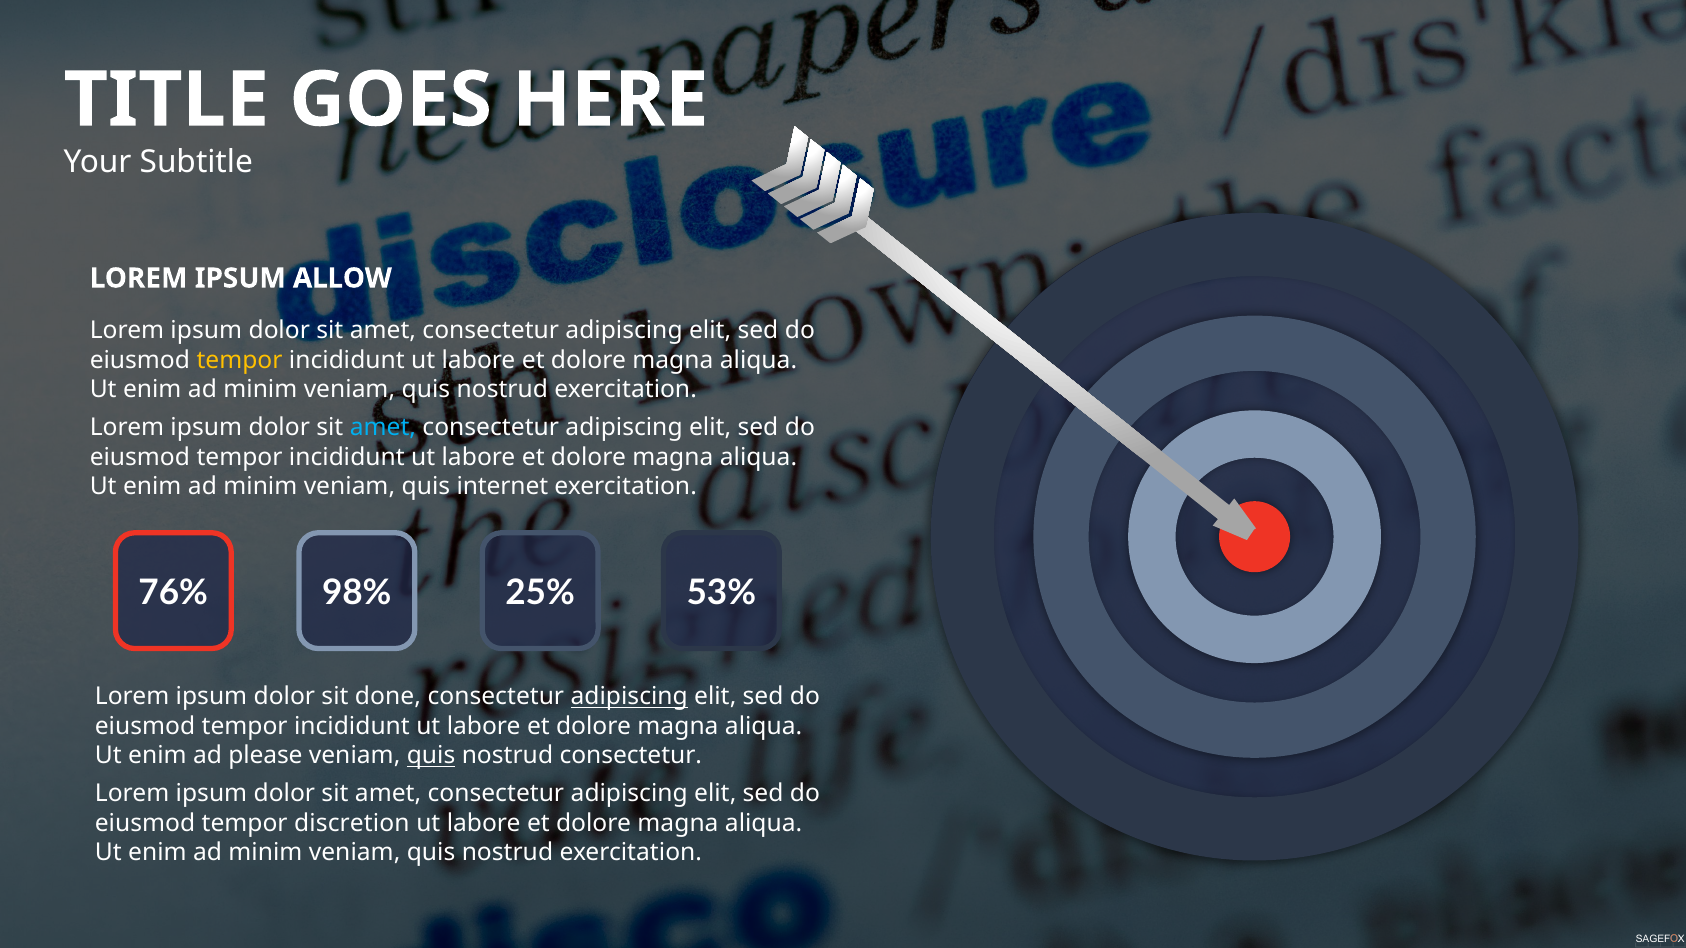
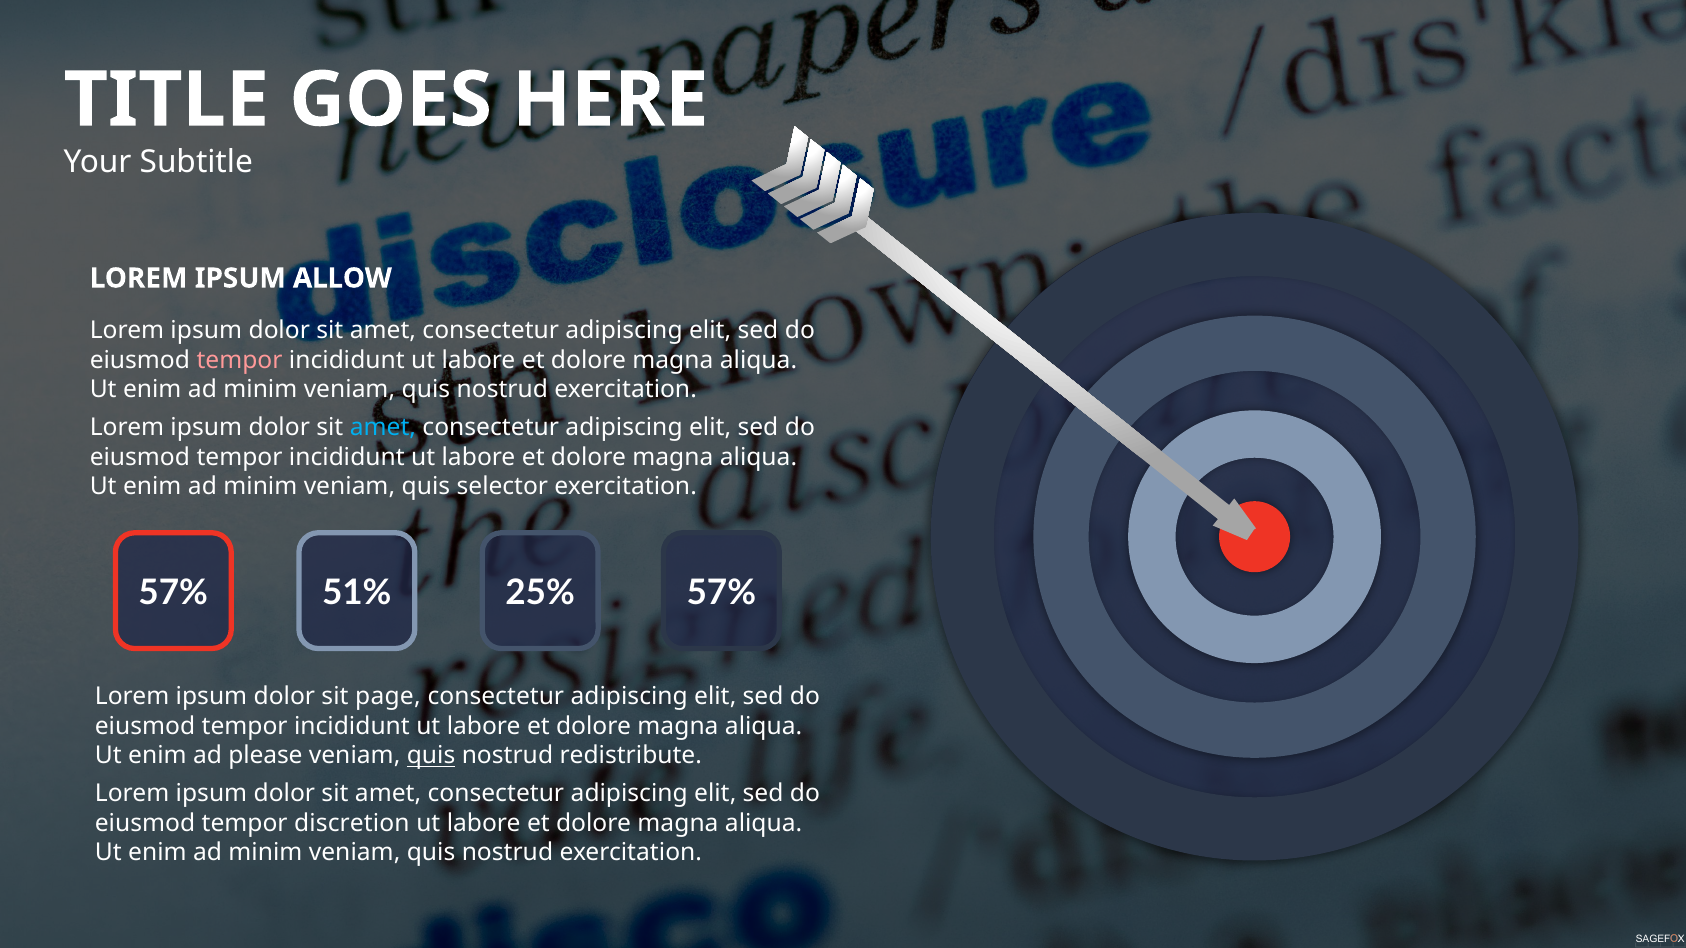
tempor at (240, 360) colour: yellow -> pink
internet: internet -> selector
76% at (173, 593): 76% -> 57%
98%: 98% -> 51%
25% 53%: 53% -> 57%
done: done -> page
adipiscing at (629, 697) underline: present -> none
nostrud consectetur: consectetur -> redistribute
